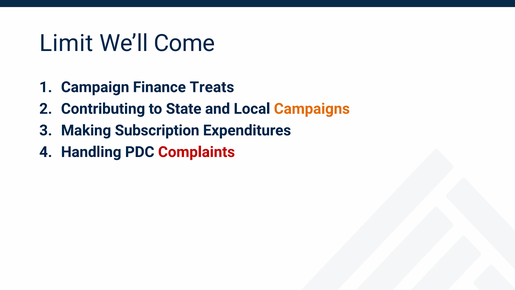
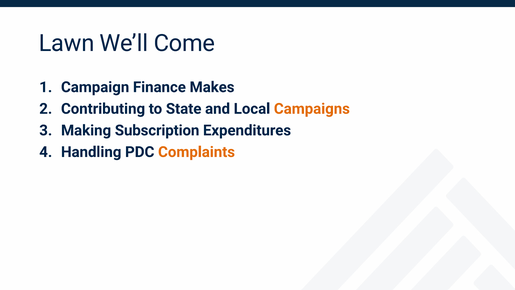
Limit: Limit -> Lawn
Treats: Treats -> Makes
Complaints colour: red -> orange
